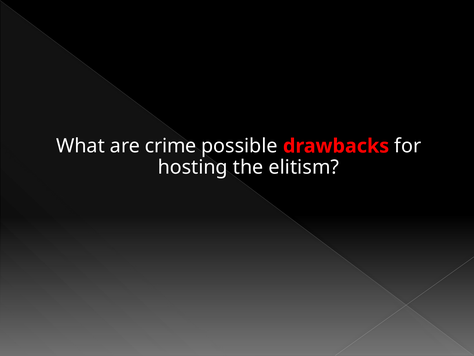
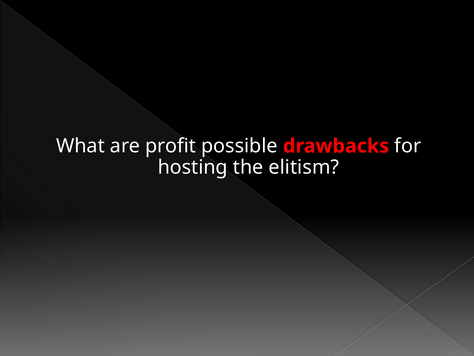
crime: crime -> profit
